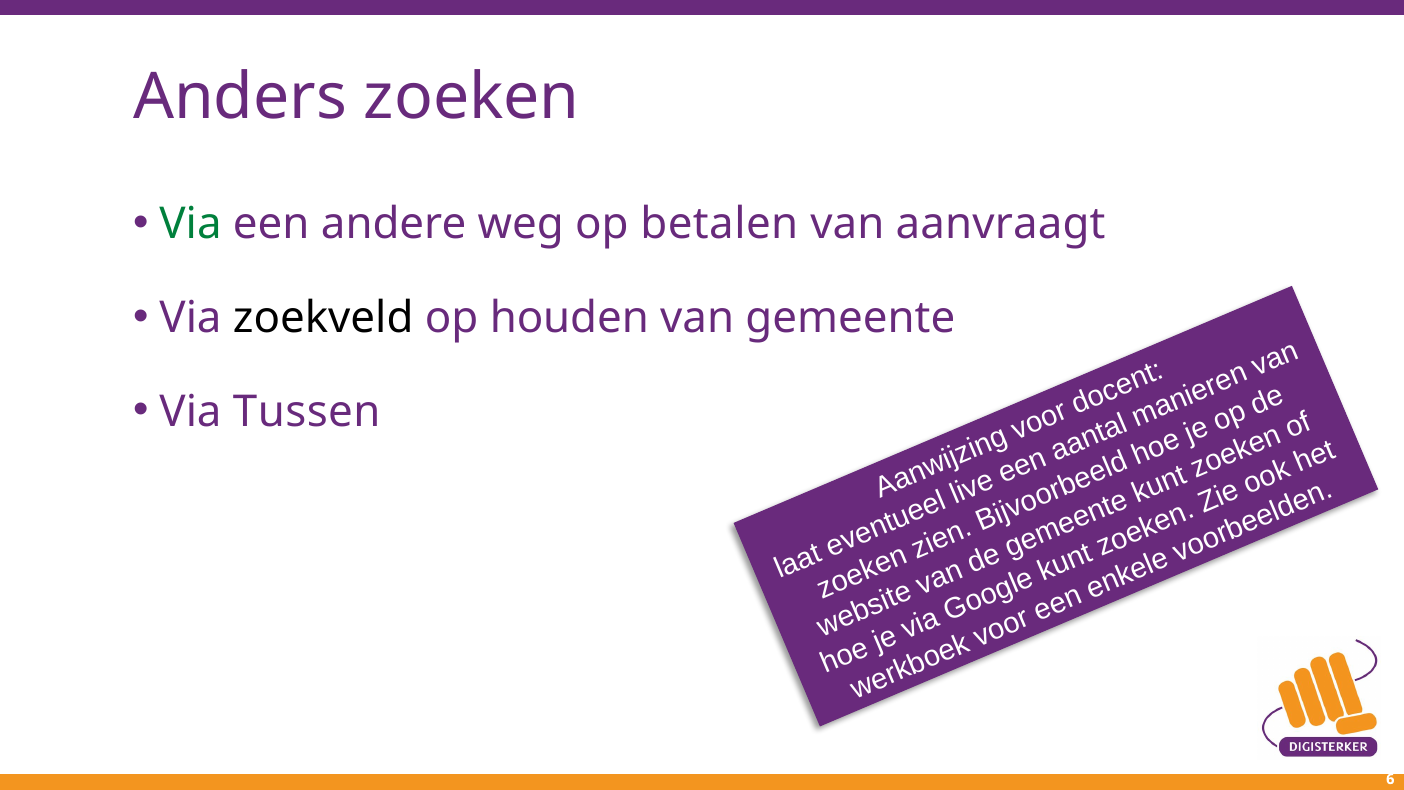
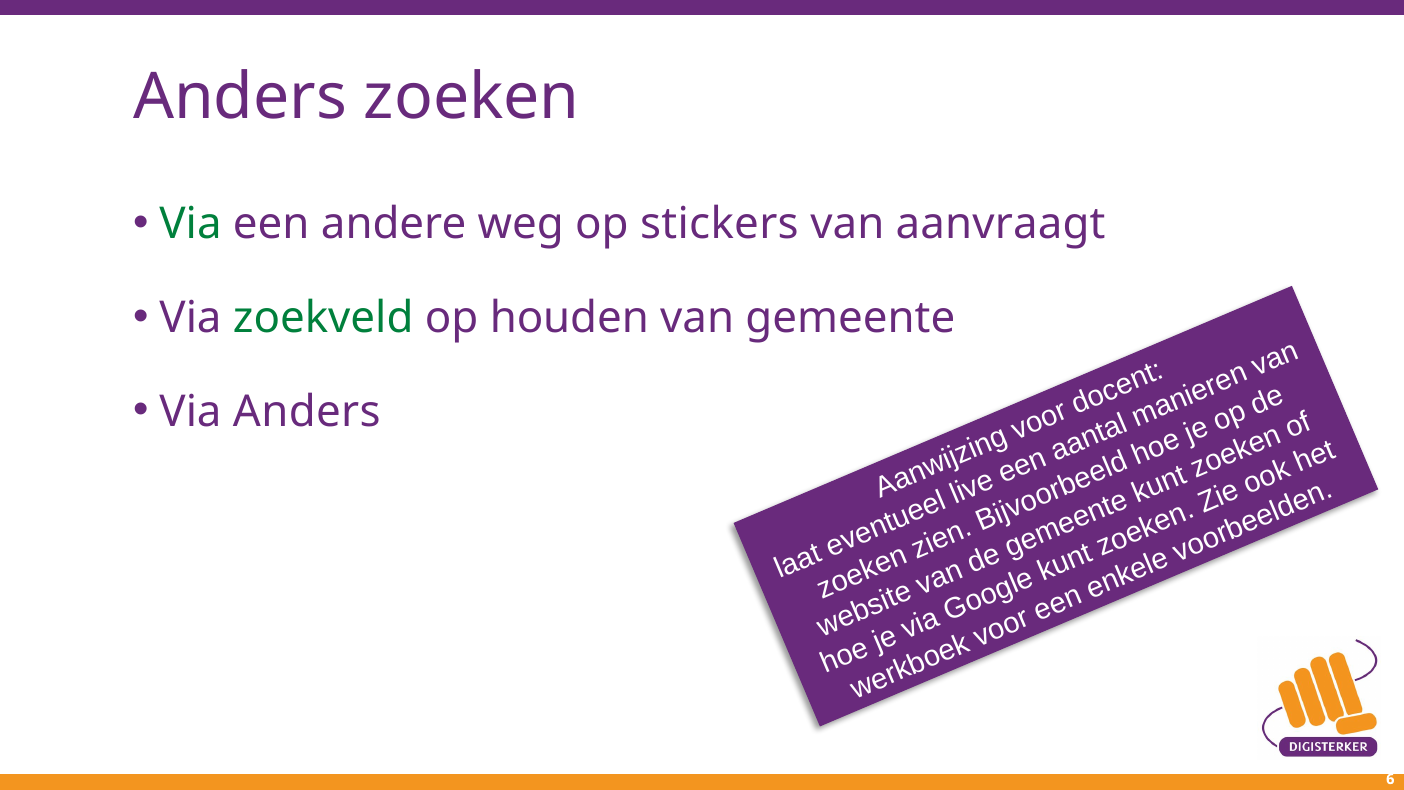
betalen: betalen -> stickers
zoekveld colour: black -> green
Via Tussen: Tussen -> Anders
